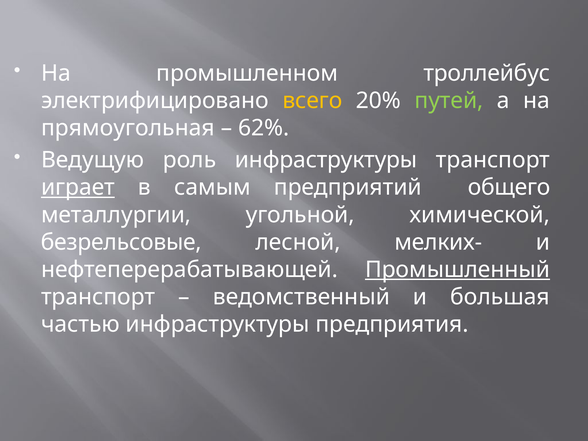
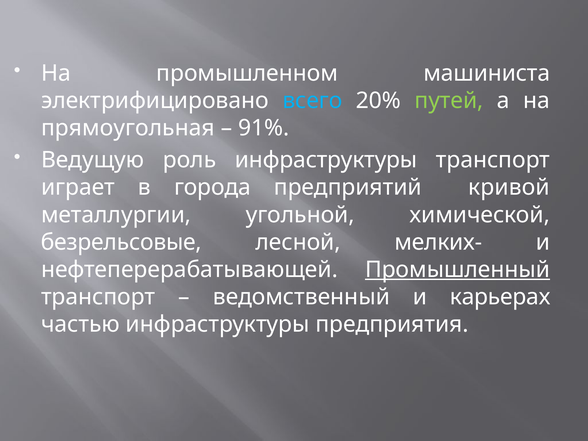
троллейбус: троллейбус -> машиниста
всего colour: yellow -> light blue
62%: 62% -> 91%
играет underline: present -> none
самым: самым -> города
общего: общего -> кривой
большая: большая -> карьерах
